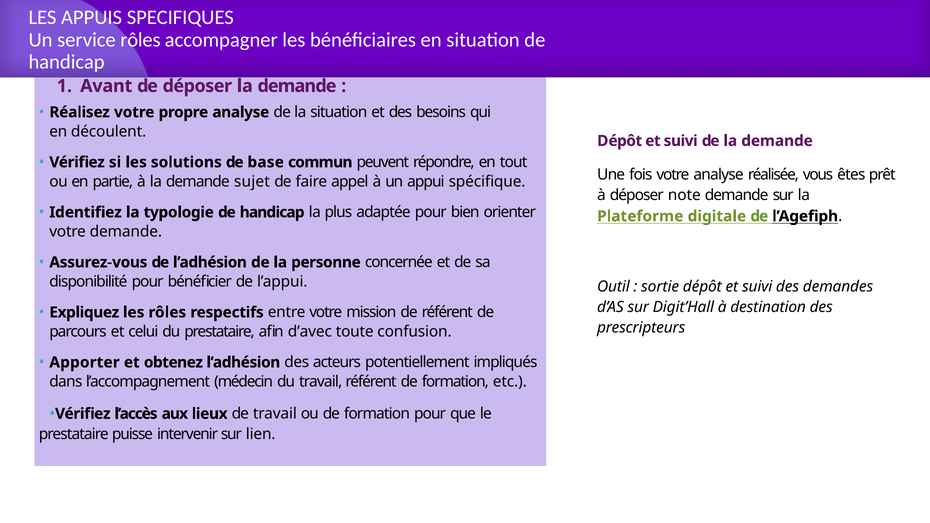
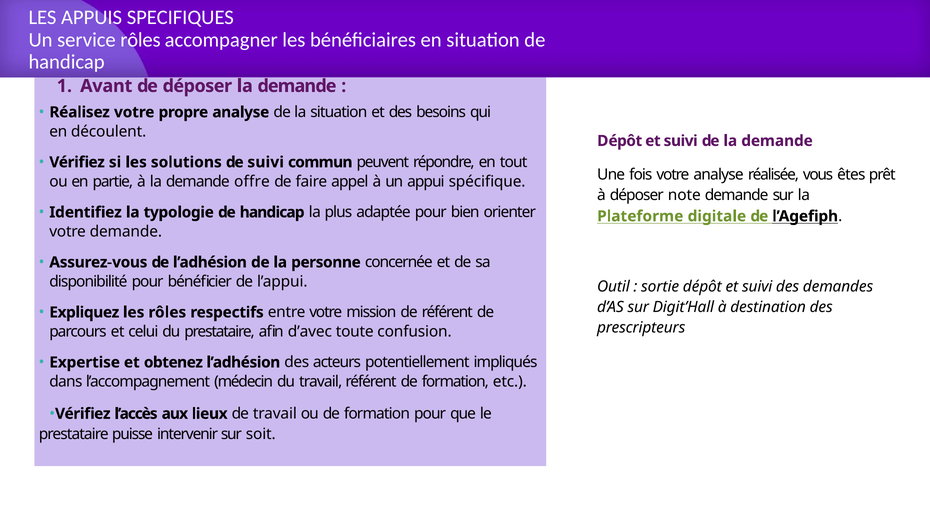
de base: base -> suivi
sujet: sujet -> offre
Apporter: Apporter -> Expertise
lien: lien -> soit
